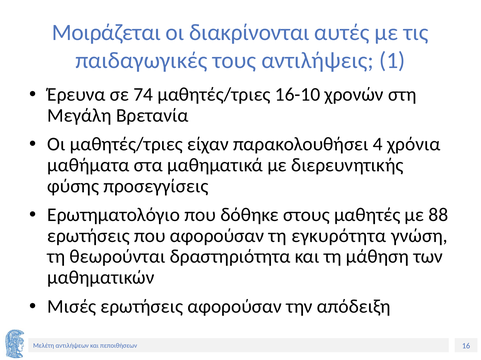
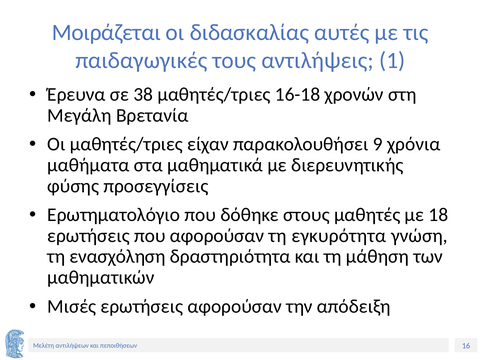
διακρίνονται: διακρίνονται -> διδασκαλίας
74: 74 -> 38
16-10: 16-10 -> 16-18
4: 4 -> 9
88: 88 -> 18
θεωρούνται: θεωρούνται -> ενασχόληση
